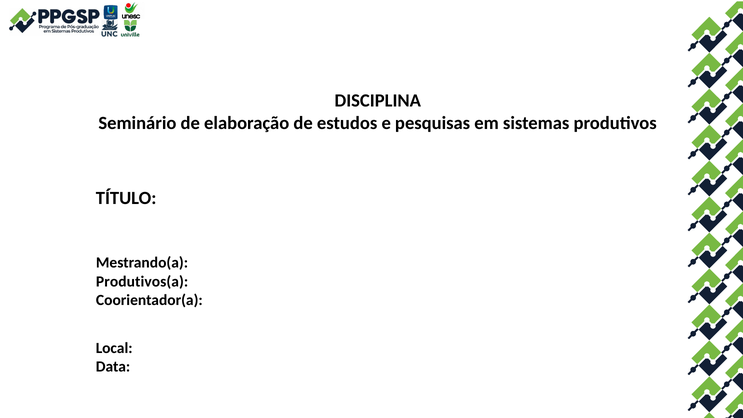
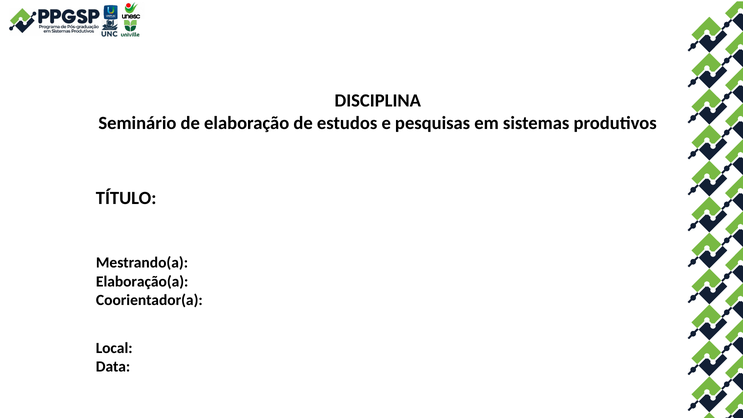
Produtivos(a: Produtivos(a -> Elaboração(a
